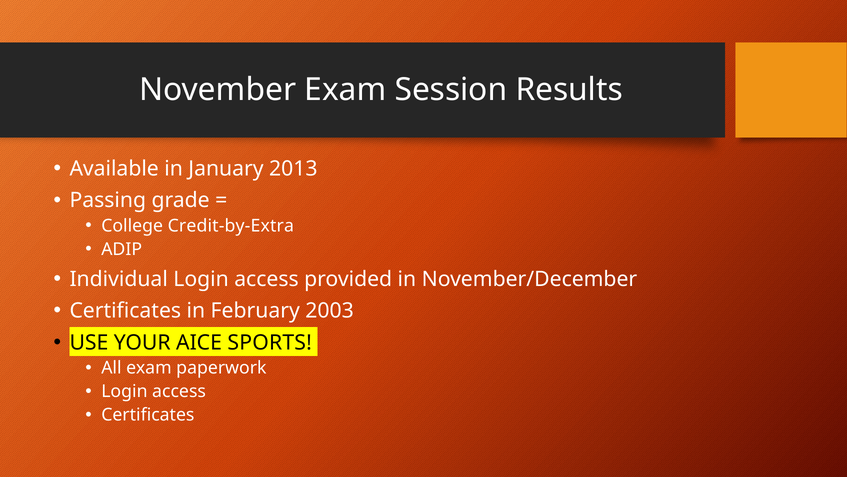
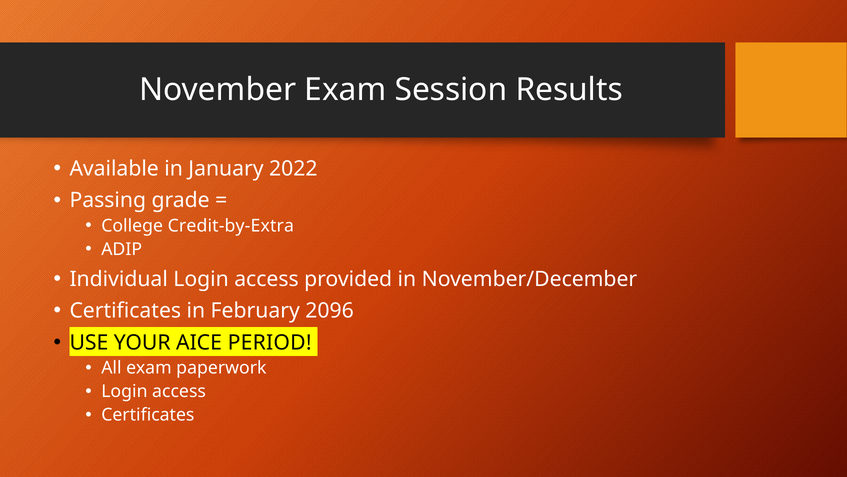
2013: 2013 -> 2022
2003: 2003 -> 2096
SPORTS: SPORTS -> PERIOD
